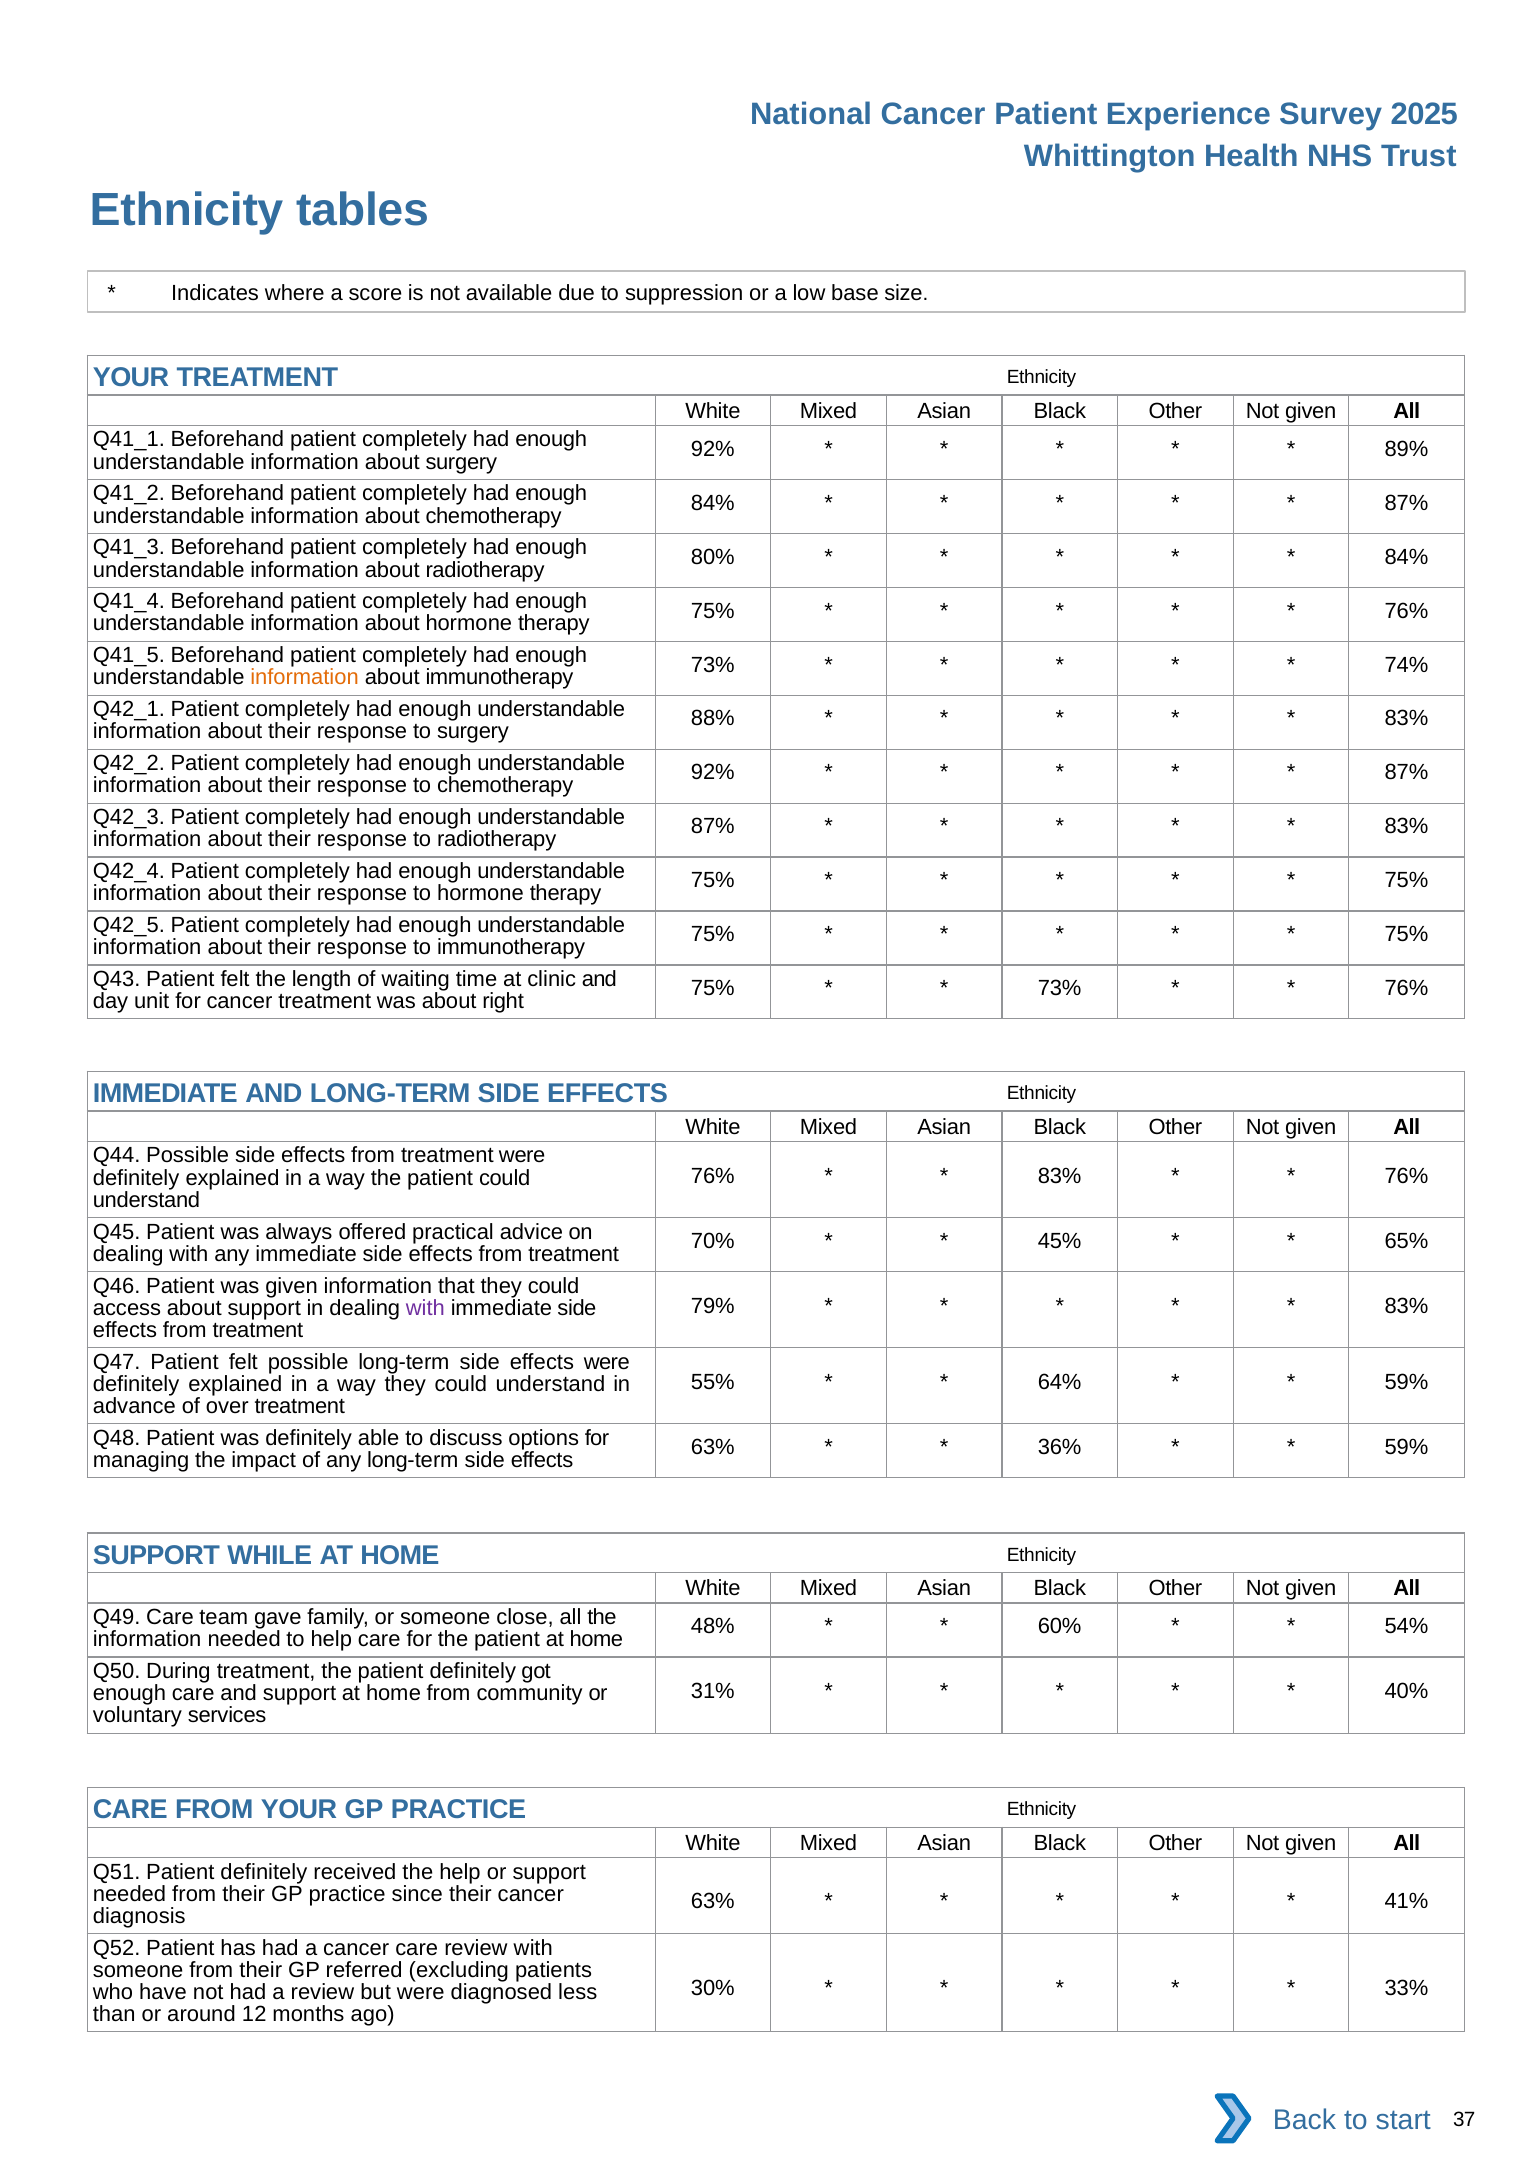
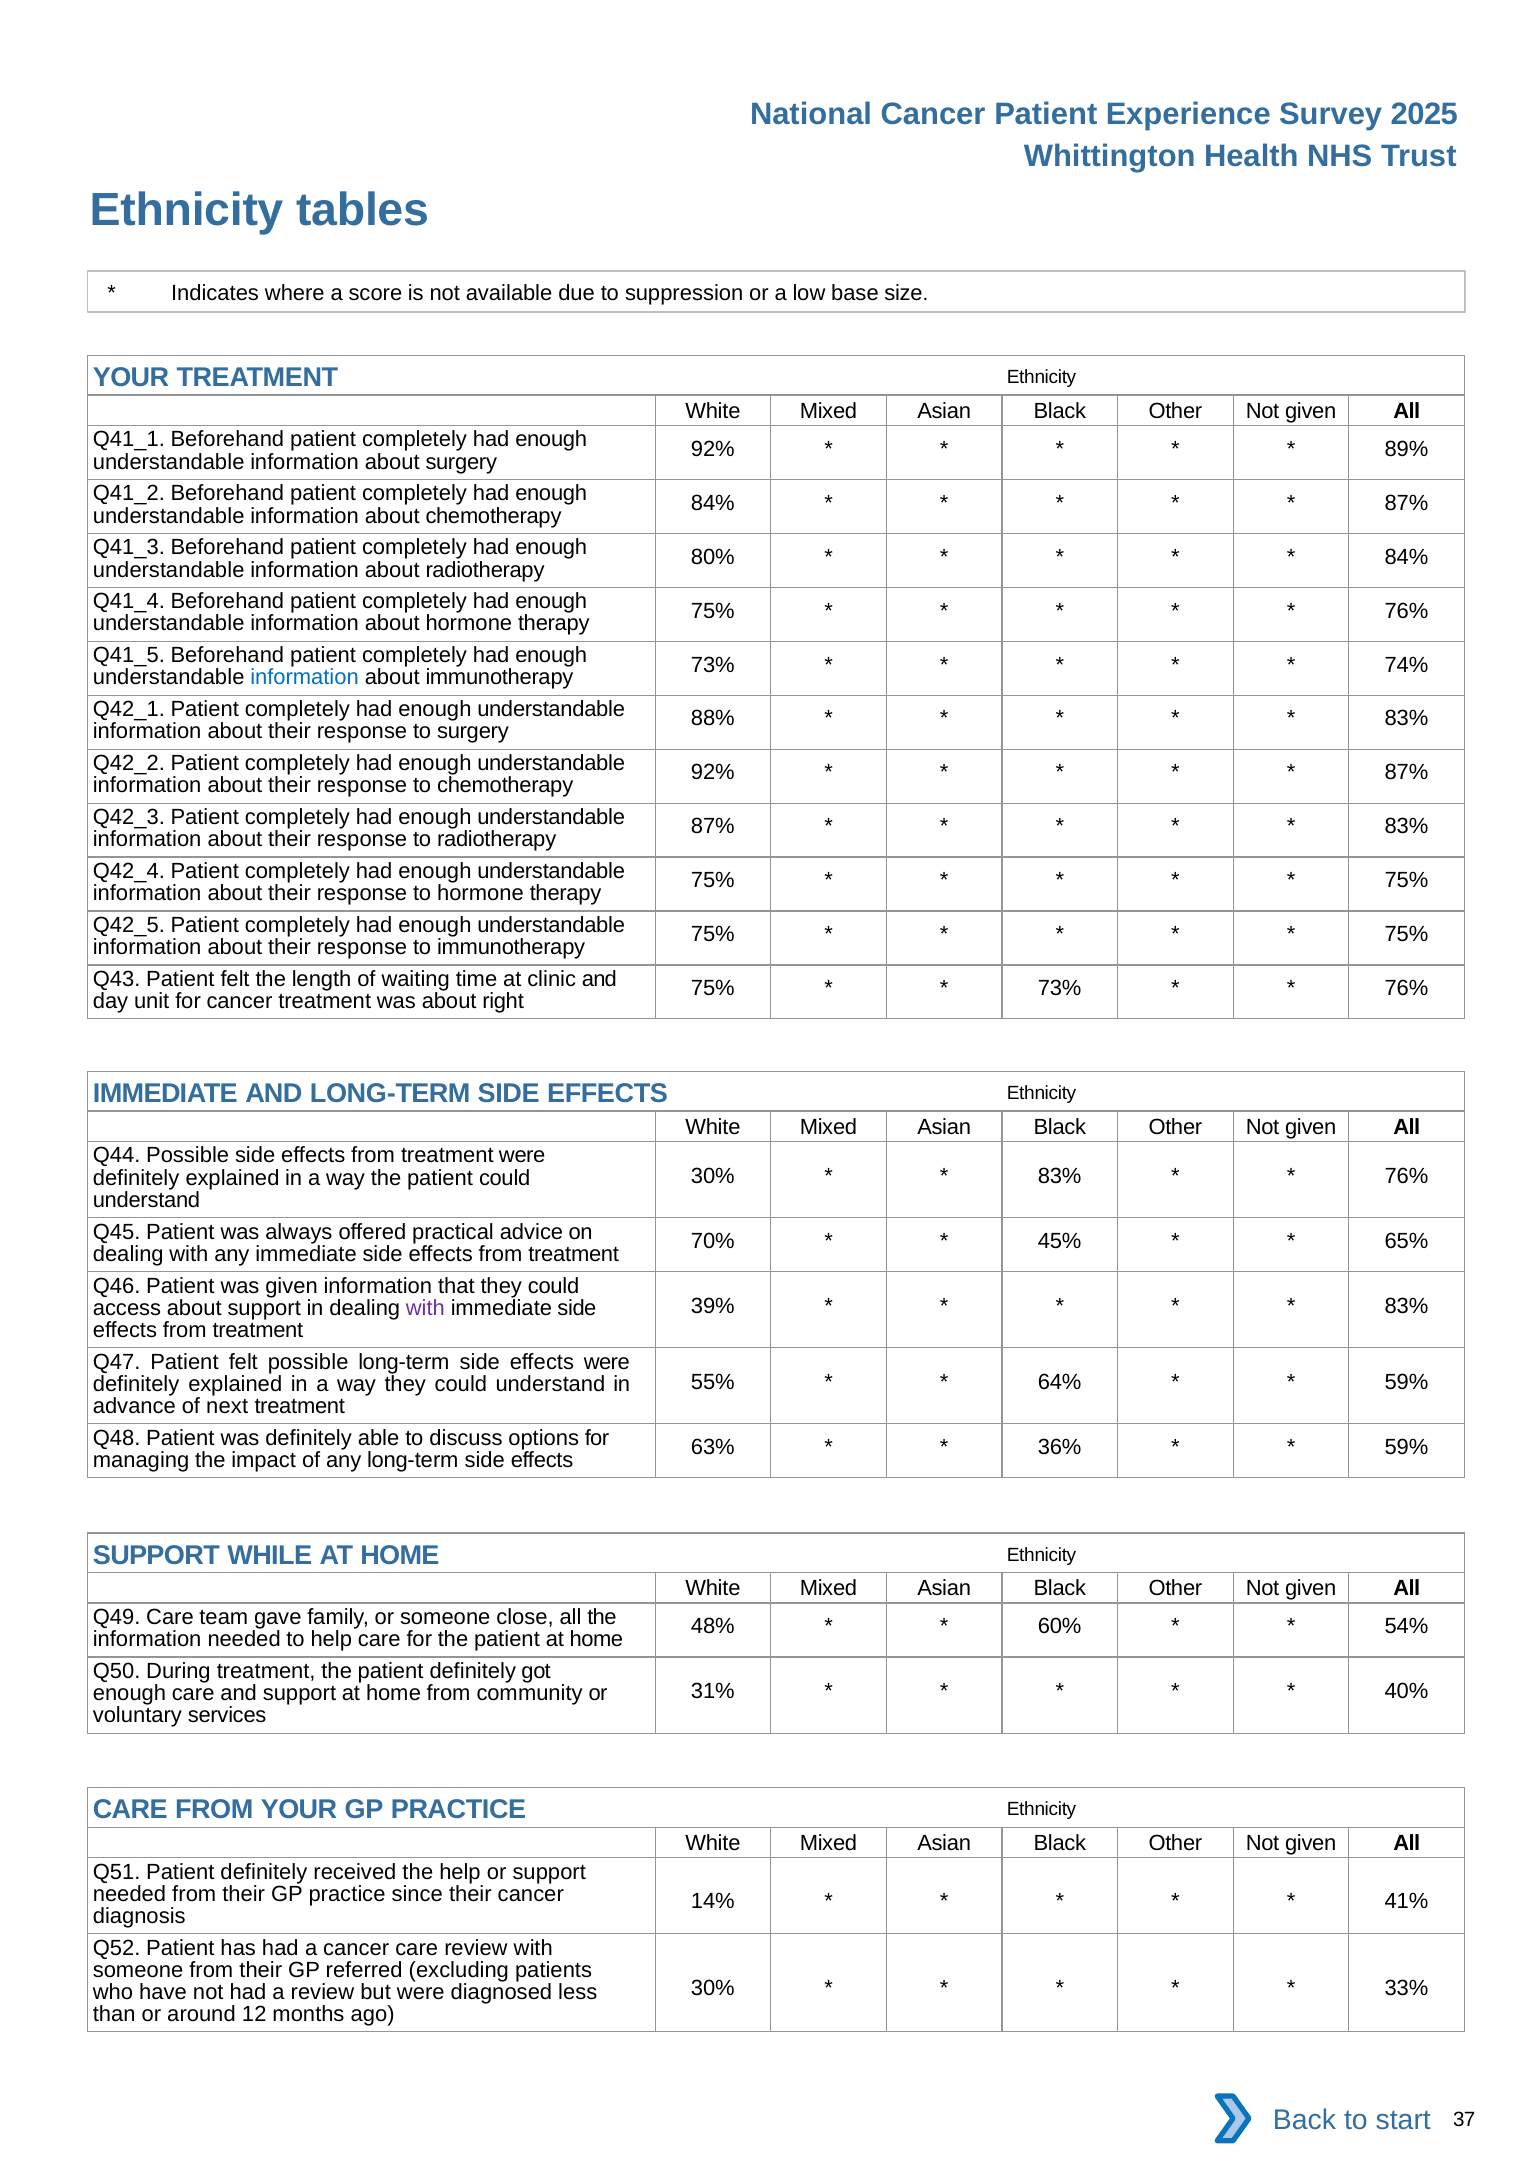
information at (305, 678) colour: orange -> blue
76% at (713, 1176): 76% -> 30%
79%: 79% -> 39%
over: over -> next
63% at (713, 1901): 63% -> 14%
